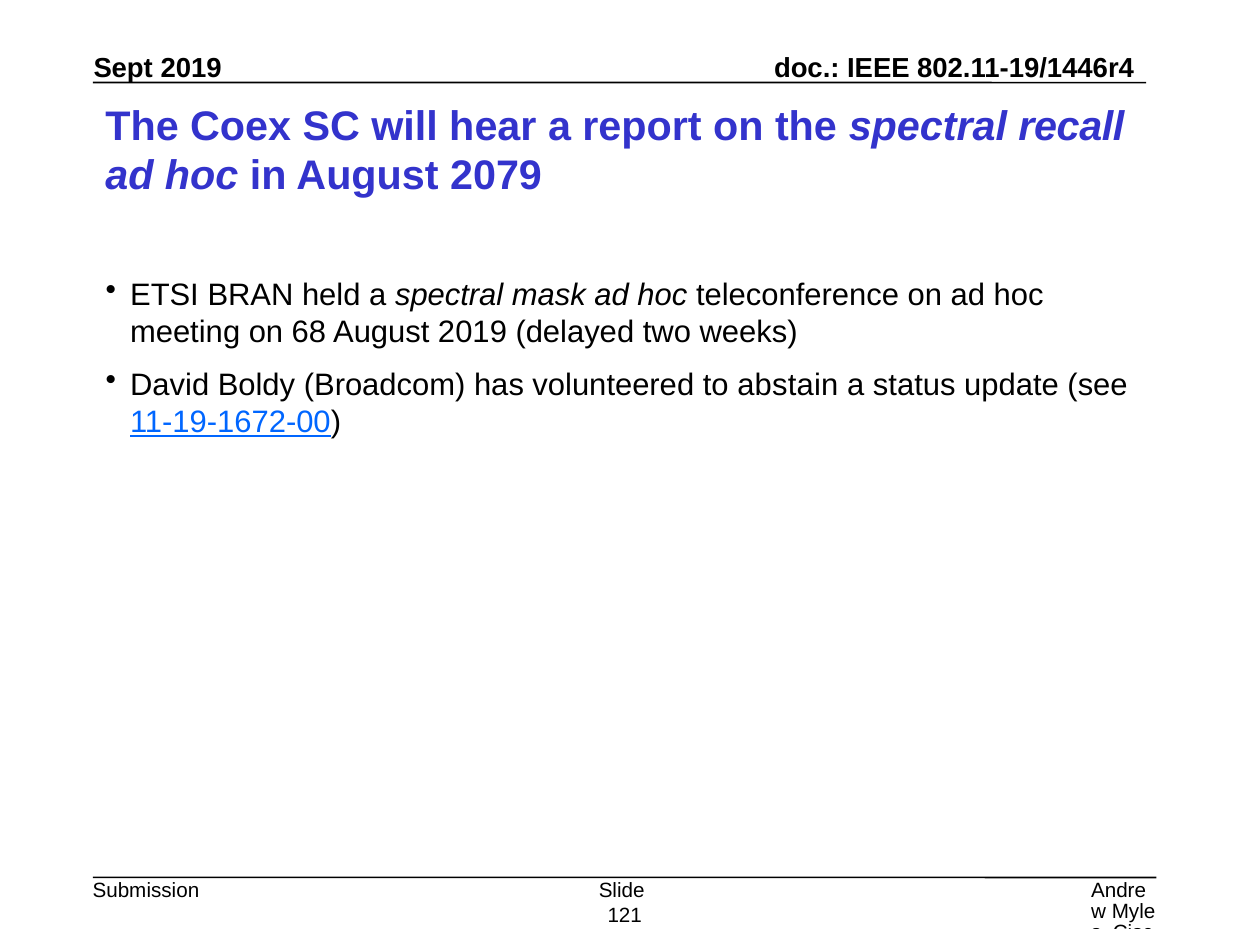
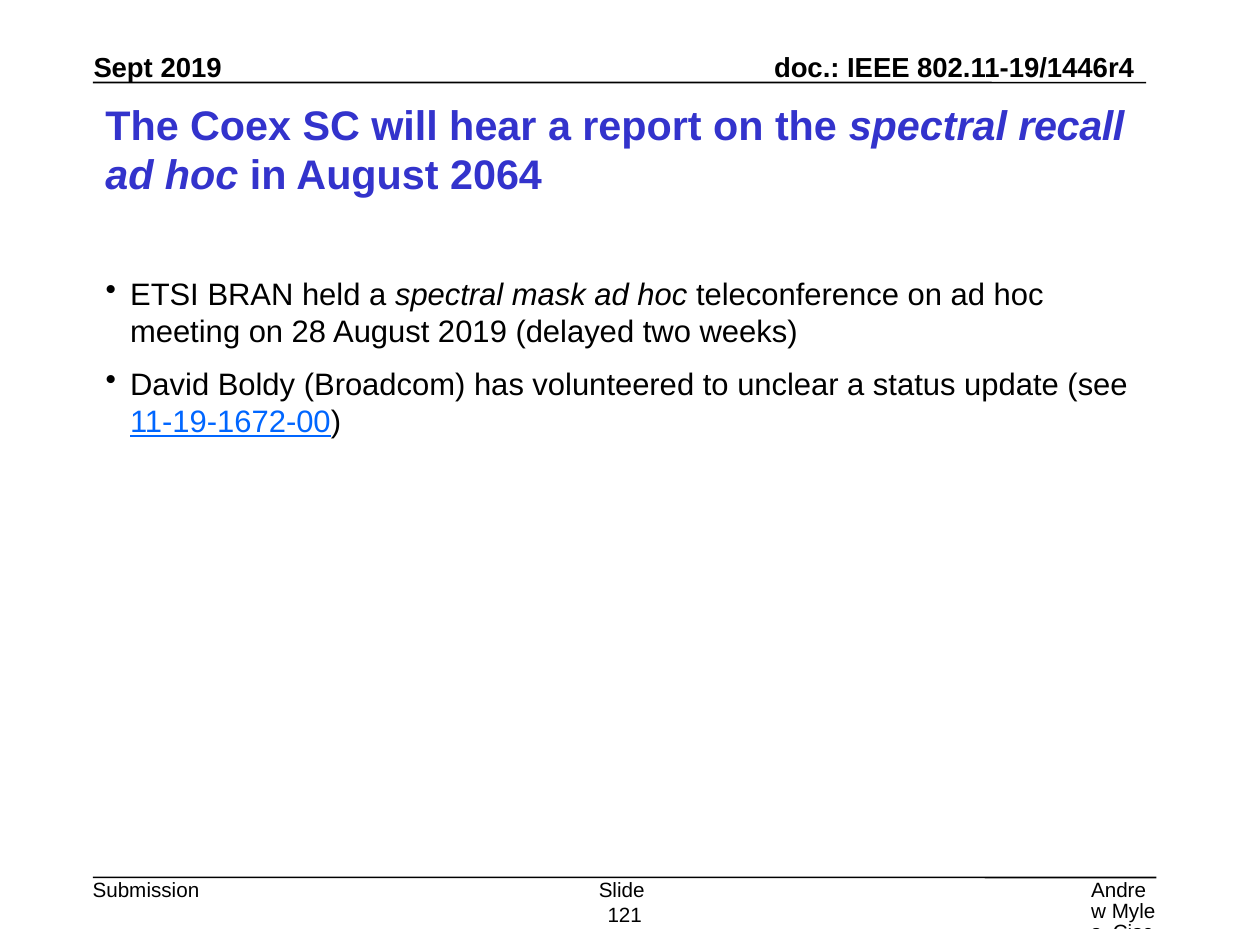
2079: 2079 -> 2064
68: 68 -> 28
abstain: abstain -> unclear
